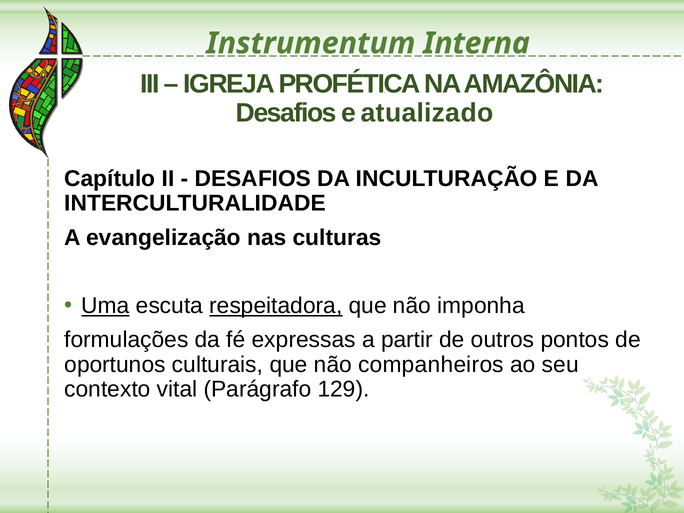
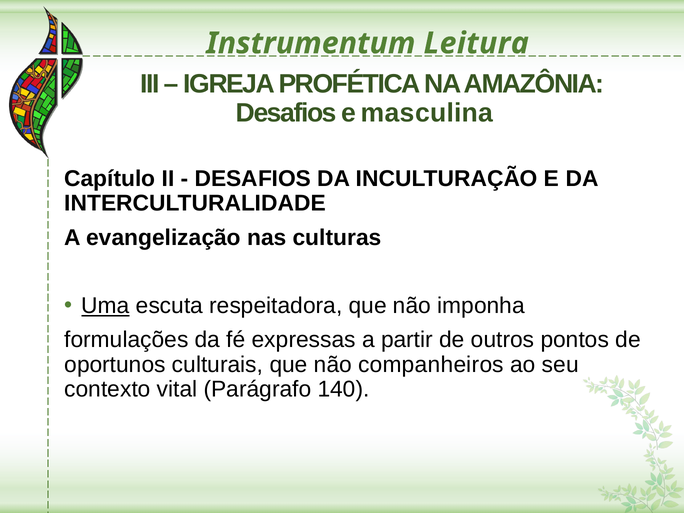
Interna: Interna -> Leitura
atualizado: atualizado -> masculina
respeitadora underline: present -> none
129: 129 -> 140
